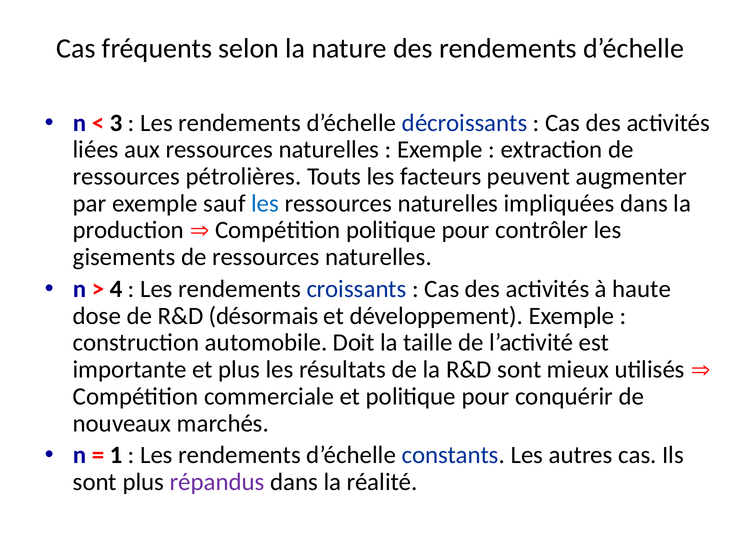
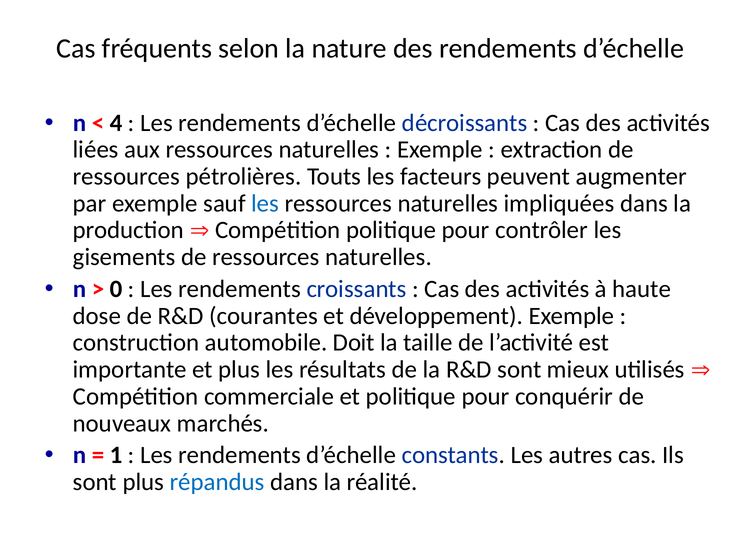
3: 3 -> 4
4: 4 -> 0
désormais: désormais -> courantes
répandus colour: purple -> blue
